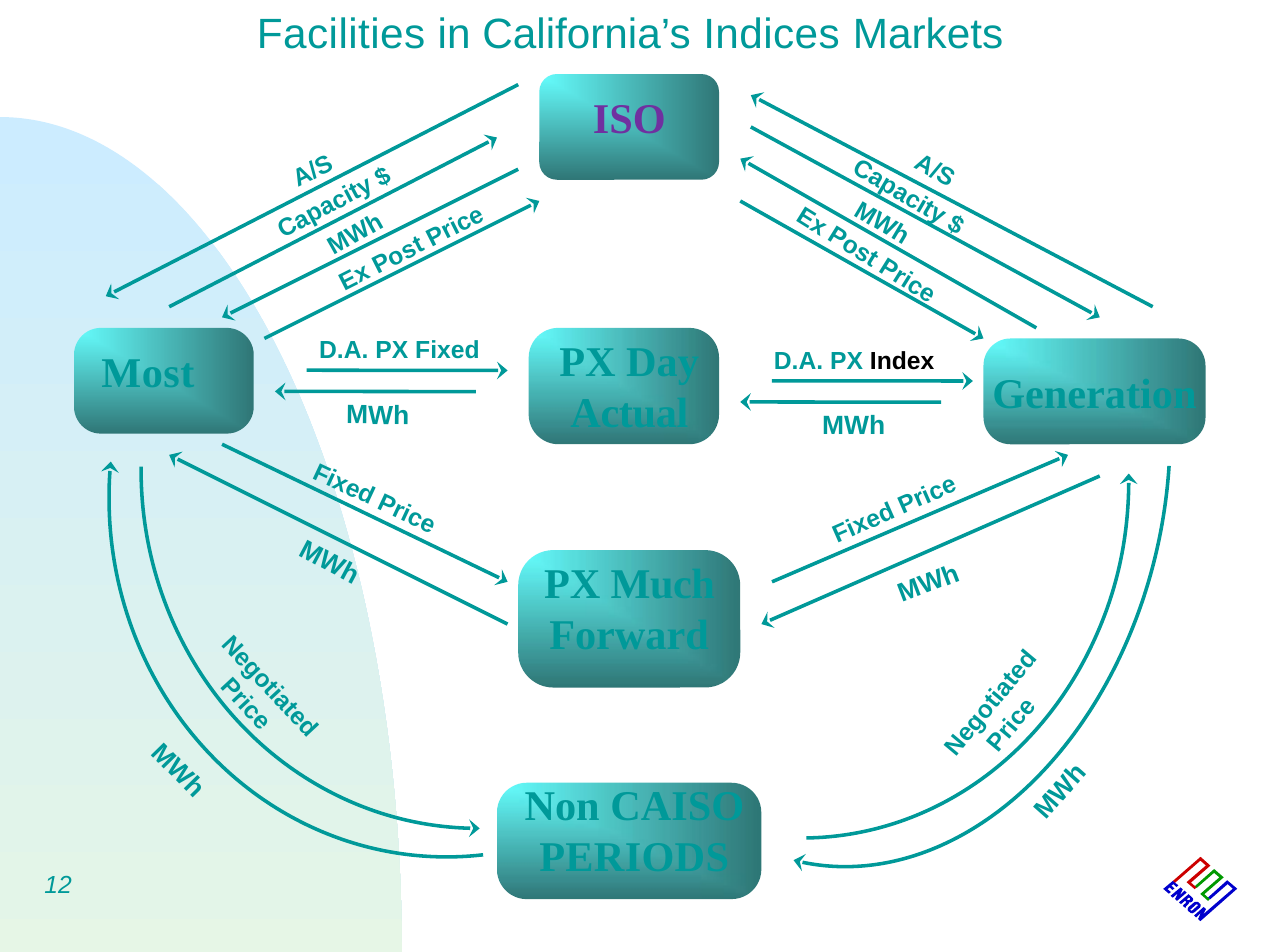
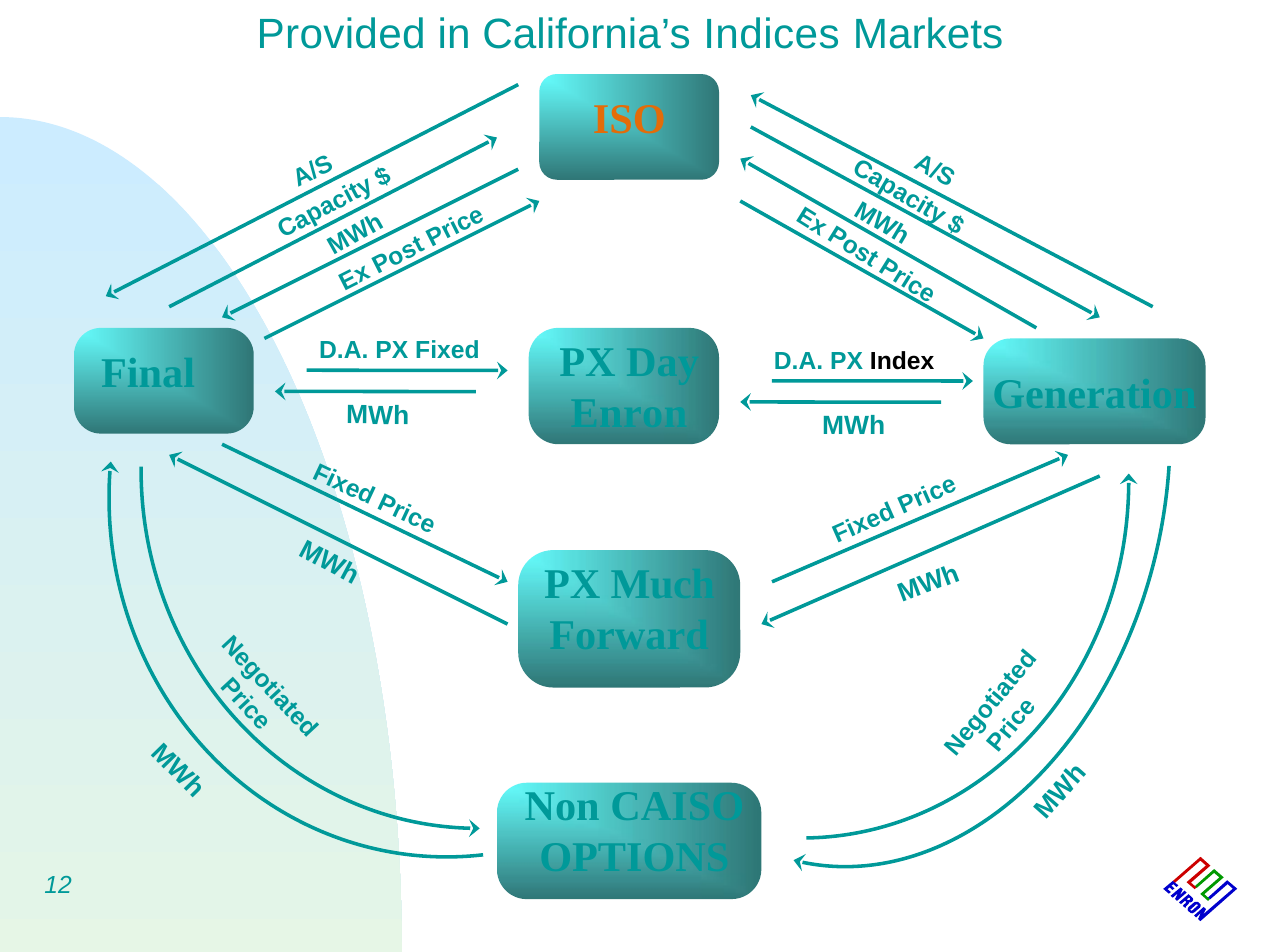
Facilities: Facilities -> Provided
ISO colour: purple -> orange
Most: Most -> Final
Actual: Actual -> Enron
PERIODS: PERIODS -> OPTIONS
